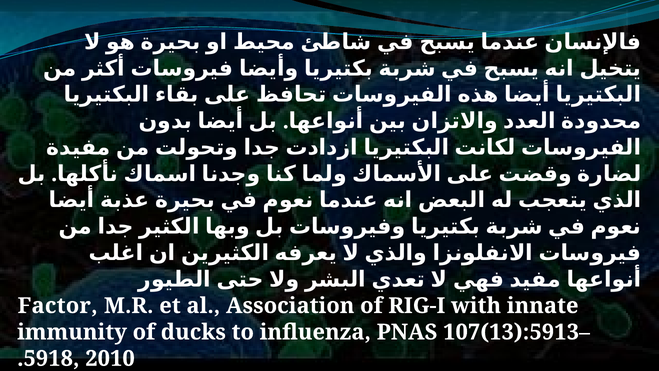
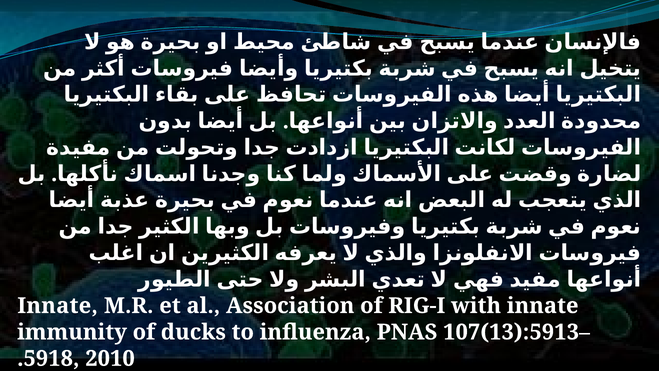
Factor at (58, 306): Factor -> Innate
